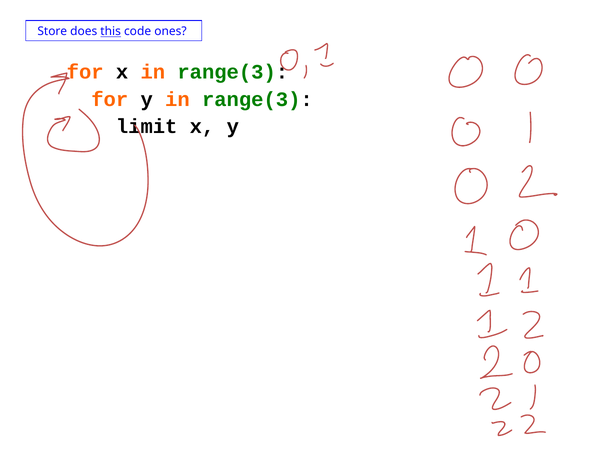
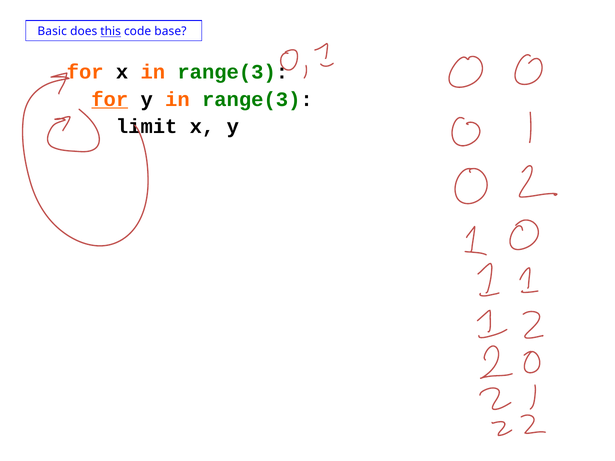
Store: Store -> Basic
ones: ones -> base
for at (110, 99) underline: none -> present
